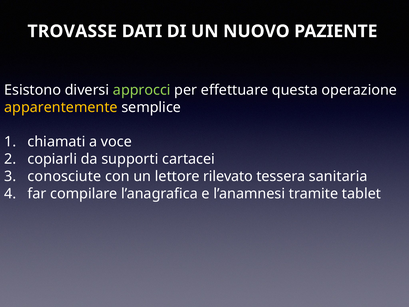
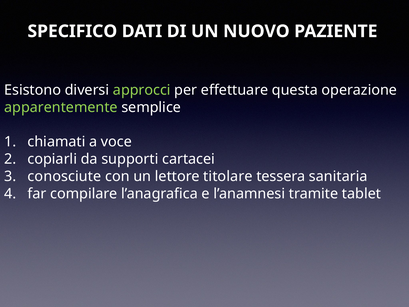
TROVASSE: TROVASSE -> SPECIFICO
apparentemente colour: yellow -> light green
rilevato: rilevato -> titolare
